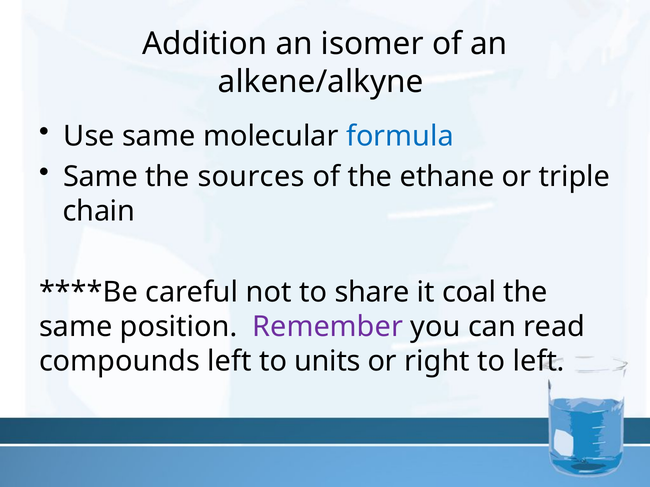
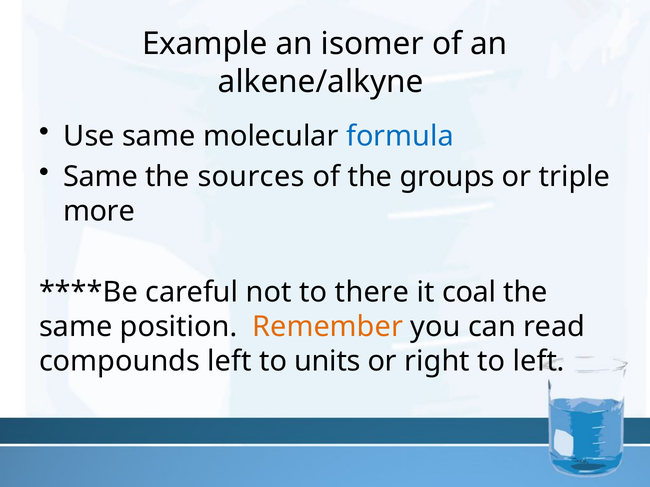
Addition: Addition -> Example
ethane: ethane -> groups
chain: chain -> more
share: share -> there
Remember colour: purple -> orange
